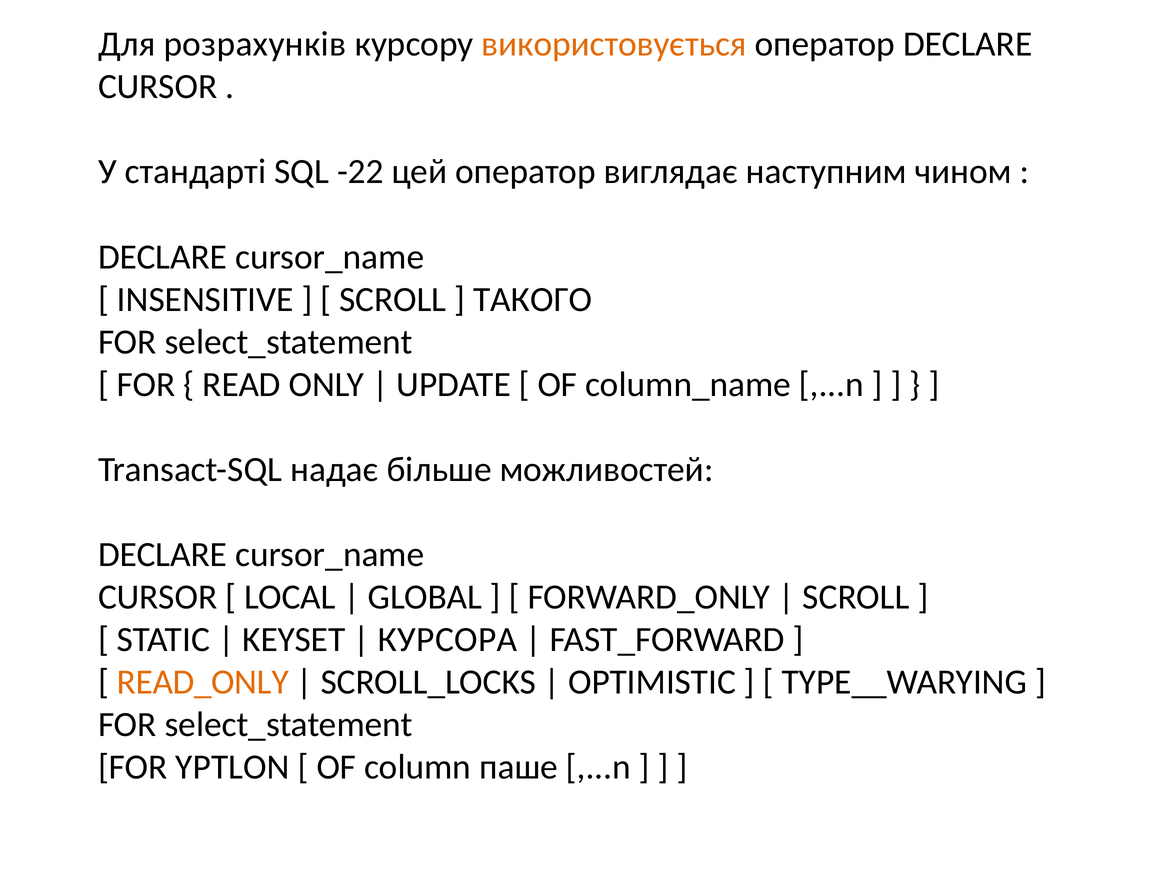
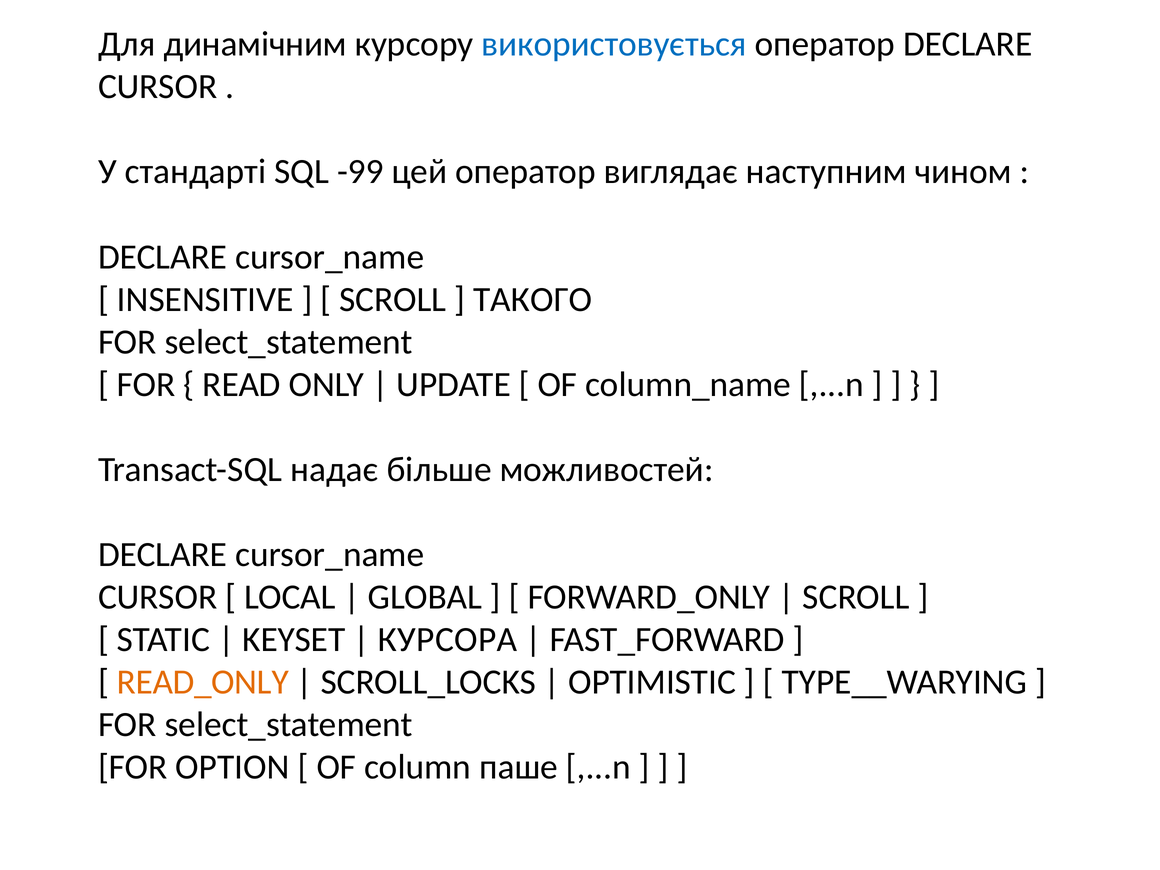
розрахунків: розрахунків -> динамічним
використовується colour: orange -> blue
-22: -22 -> -99
YPTLON: YPTLON -> OPTION
